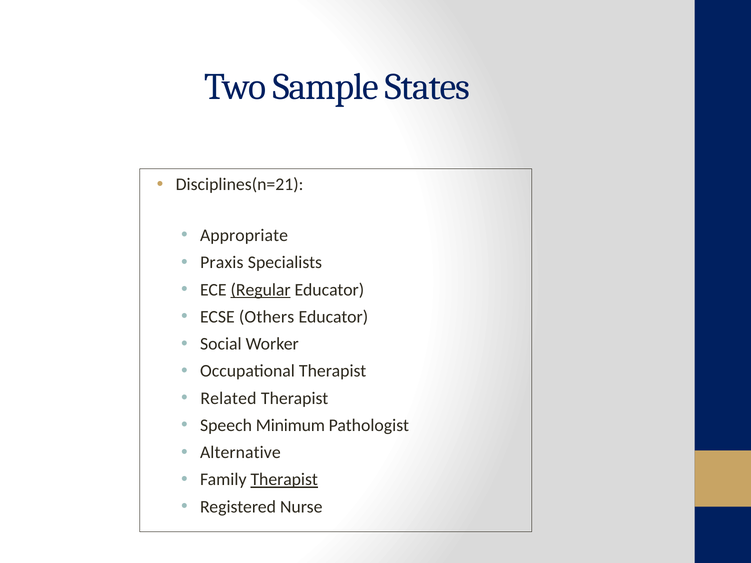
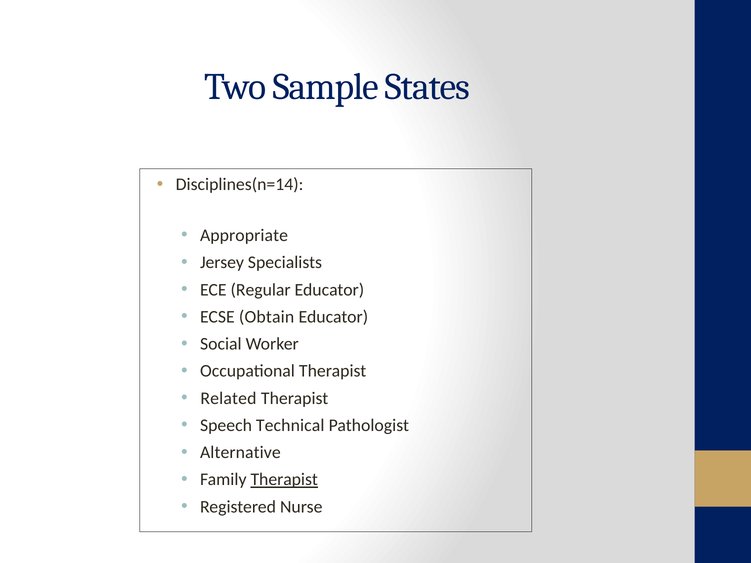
Disciplines(n=21: Disciplines(n=21 -> Disciplines(n=14
Praxis: Praxis -> Jersey
Regular underline: present -> none
Others: Others -> Obtain
Minimum: Minimum -> Technical
